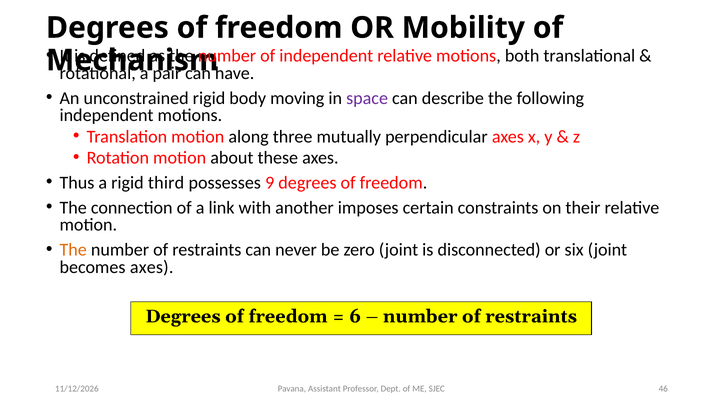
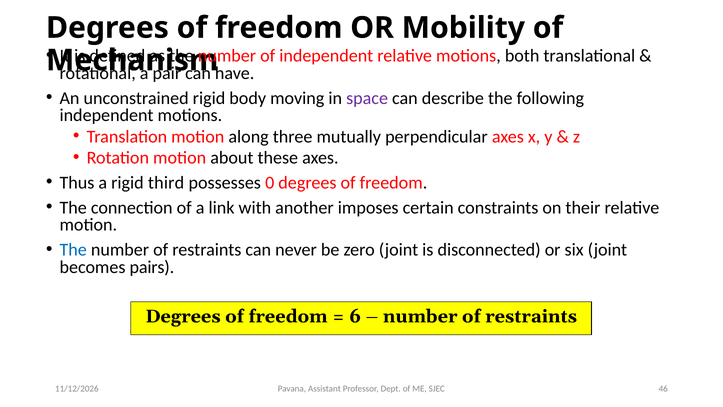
9: 9 -> 0
The at (73, 250) colour: orange -> blue
becomes axes: axes -> pairs
